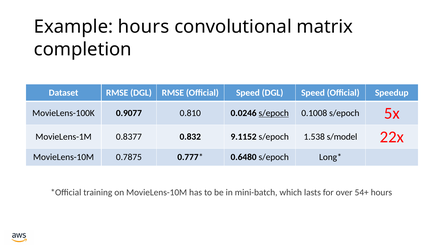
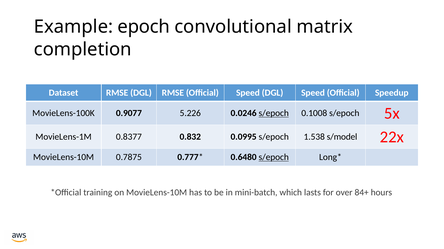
Example hours: hours -> epoch
0.810: 0.810 -> 5.226
9.1152: 9.1152 -> 0.0995
s/epoch at (274, 158) underline: none -> present
54+: 54+ -> 84+
